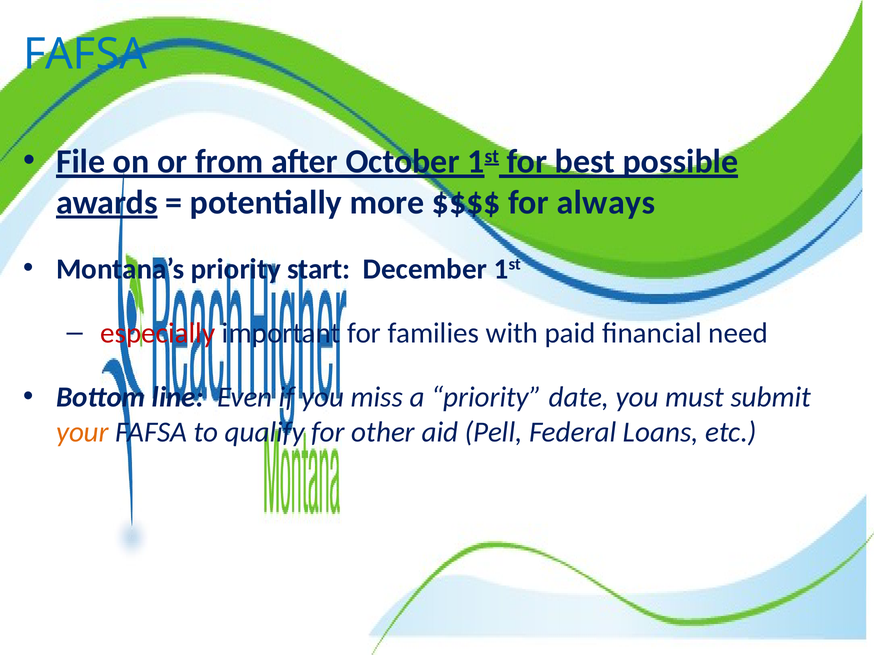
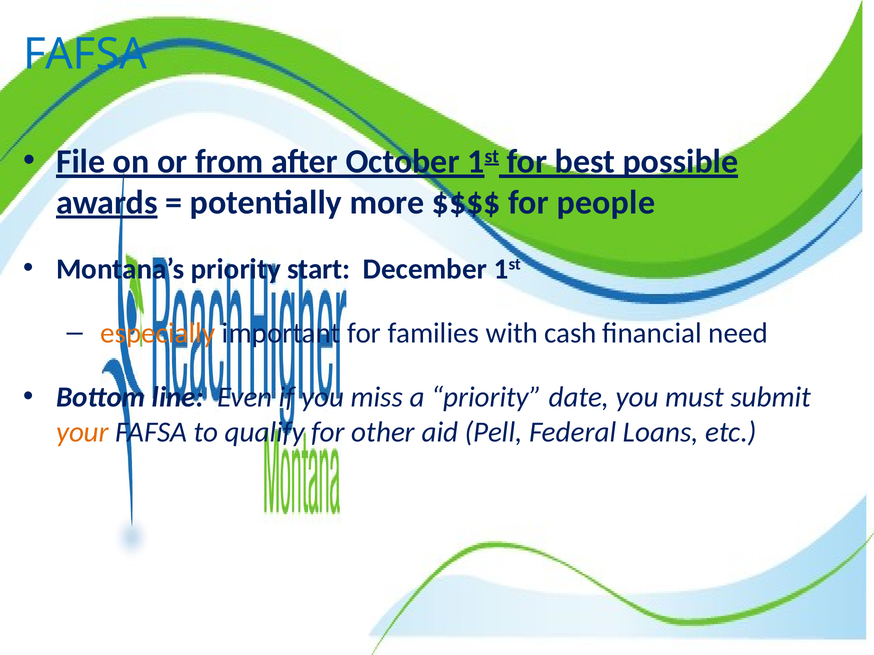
always: always -> people
especially colour: red -> orange
paid: paid -> cash
